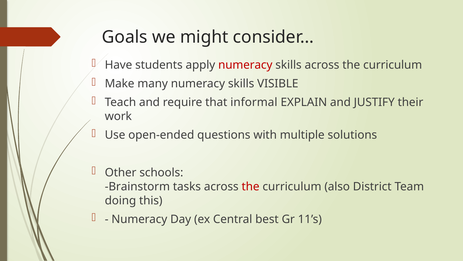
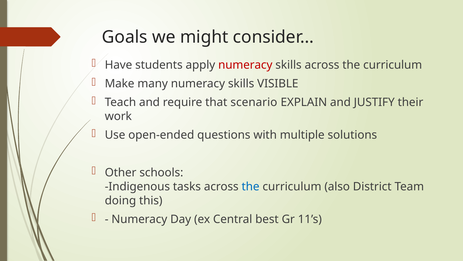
informal: informal -> scenario
Brainstorm: Brainstorm -> Indigenous
the at (251, 186) colour: red -> blue
